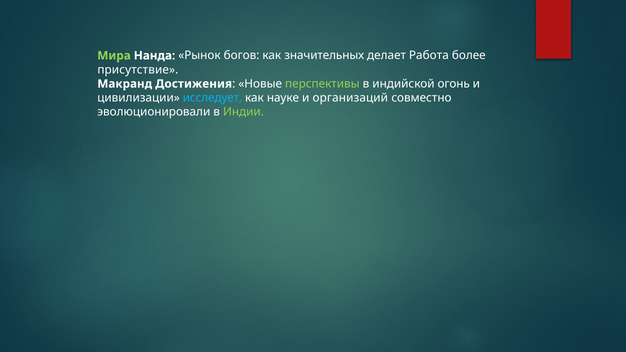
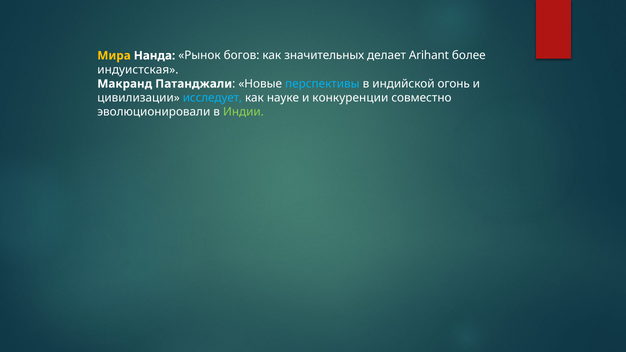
Мира colour: light green -> yellow
Работа: Работа -> Arihant
присутствие: присутствие -> индуистская
Достижения: Достижения -> Патанджали
перспективы colour: light green -> light blue
организаций: организаций -> конкуренции
